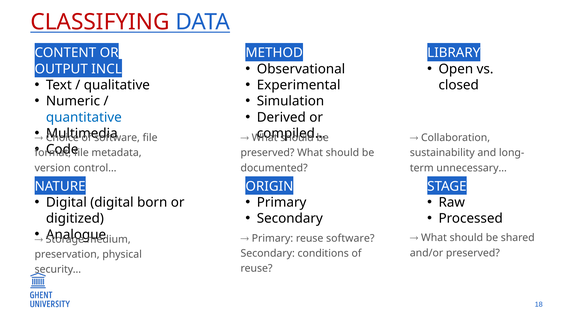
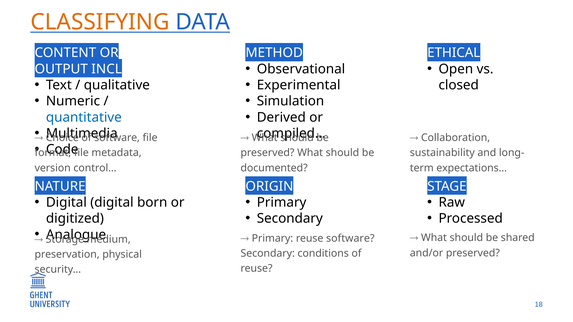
CLASSIFYING colour: red -> orange
LIBRARY: LIBRARY -> ETHICAL
unnecessary…: unnecessary… -> expectations…
